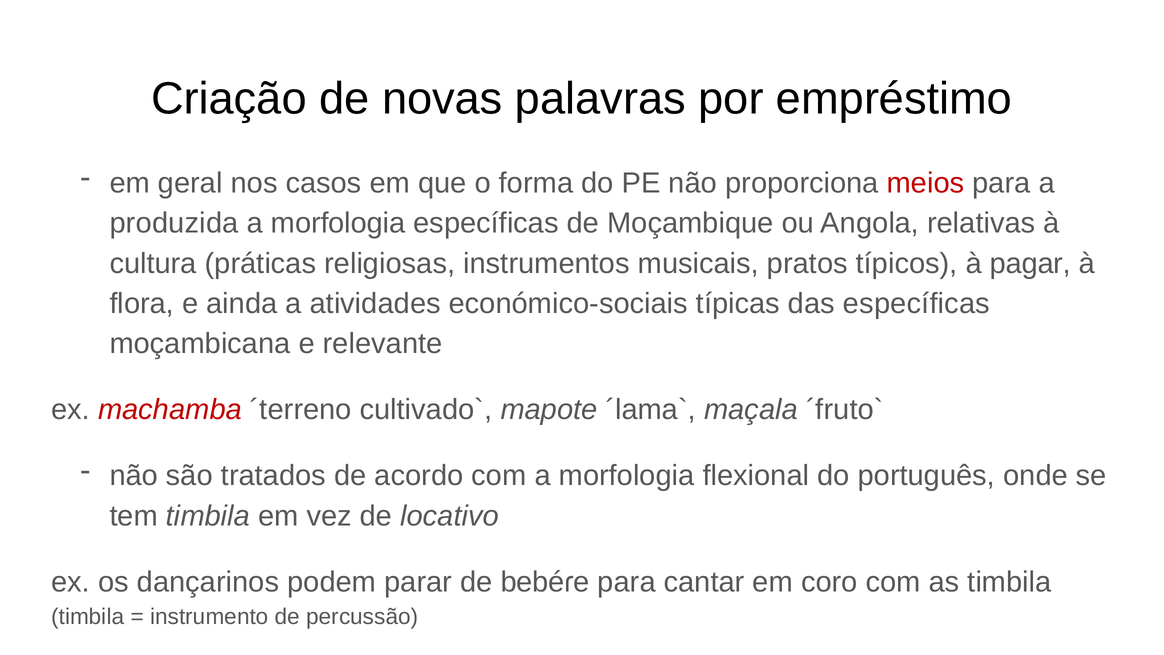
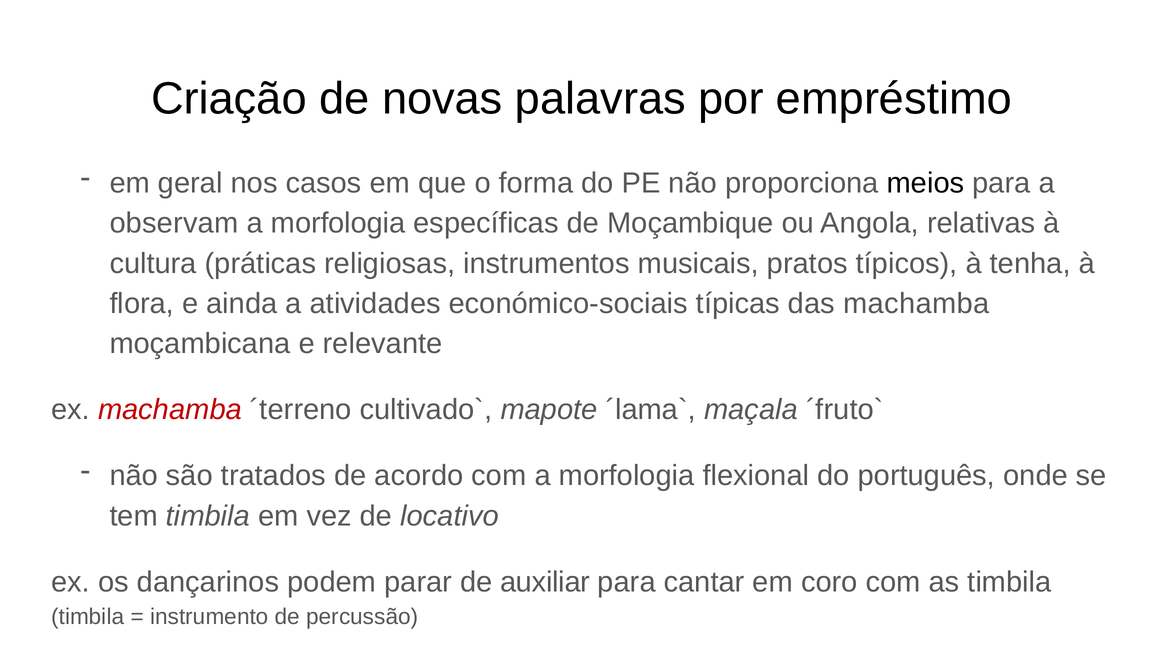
meios colour: red -> black
produzida: produzida -> observam
pagar: pagar -> tenha
das específicas: específicas -> machamba
bebéɾe: bebéɾe -> auxiliar
